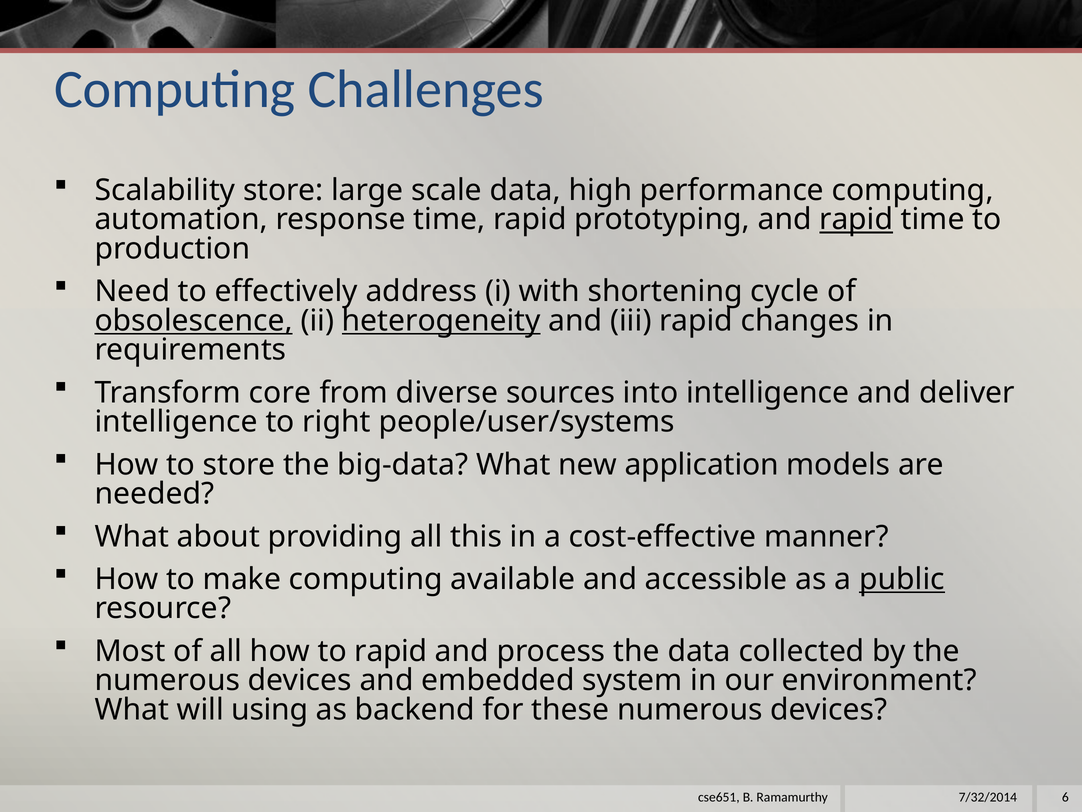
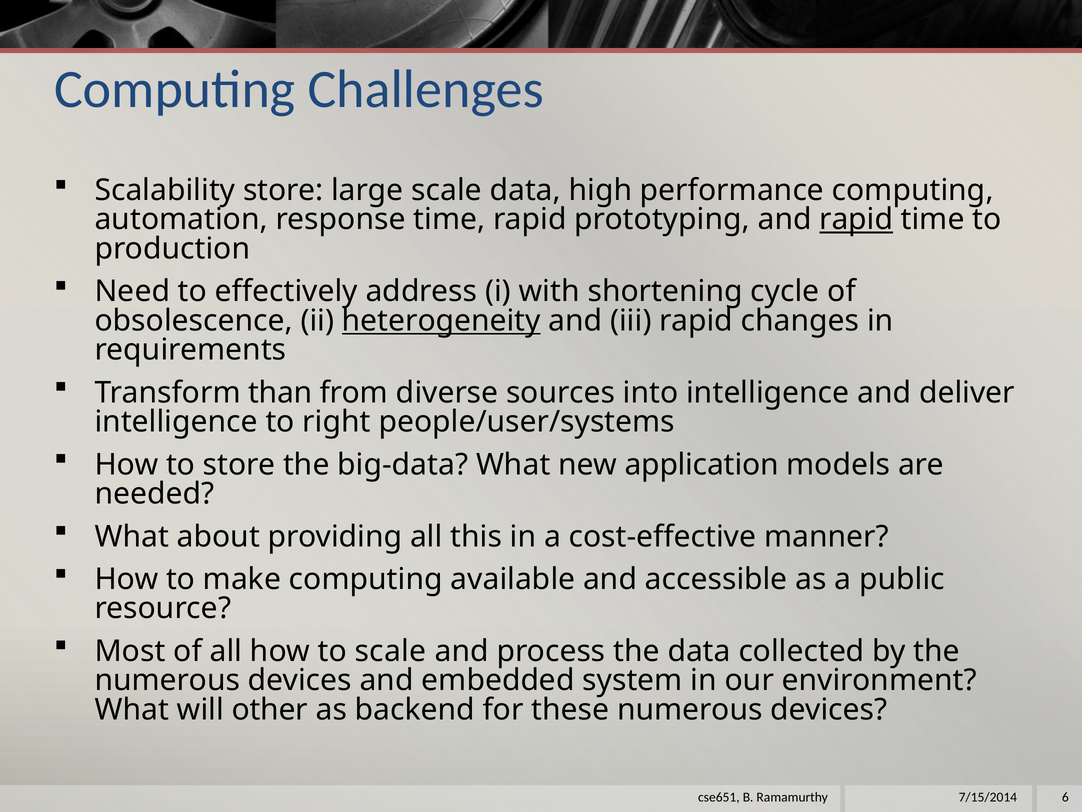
obsolescence underline: present -> none
core: core -> than
public underline: present -> none
to rapid: rapid -> scale
using: using -> other
7/32/2014: 7/32/2014 -> 7/15/2014
